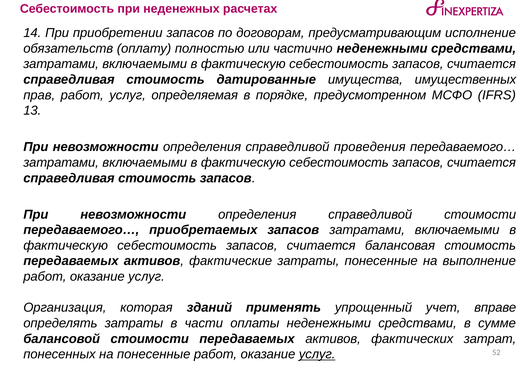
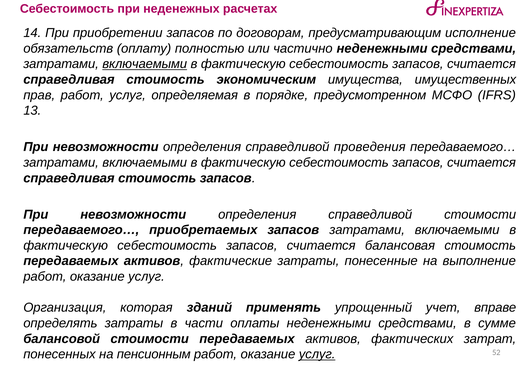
включаемыми at (145, 64) underline: none -> present
датированные: датированные -> экономическим
на понесенные: понесенные -> пенсионным
